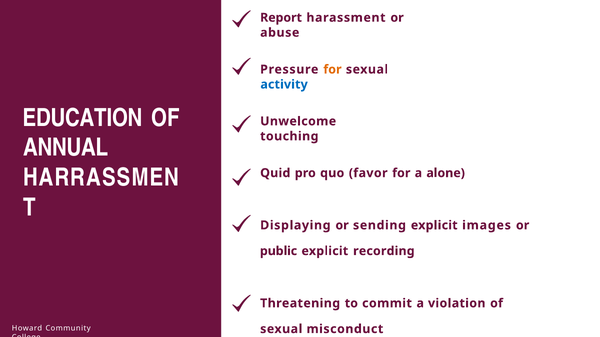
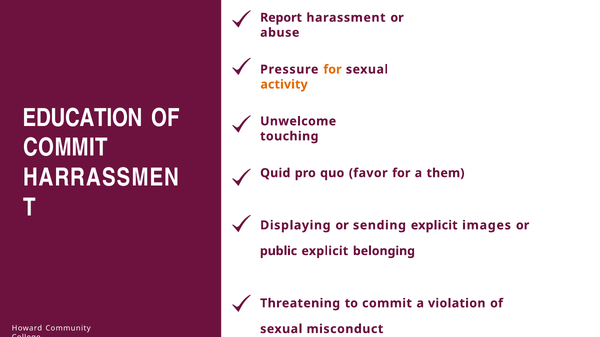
activity colour: blue -> orange
ANNUAL at (66, 148): ANNUAL -> COMMIT
alone: alone -> them
recording: recording -> belonging
